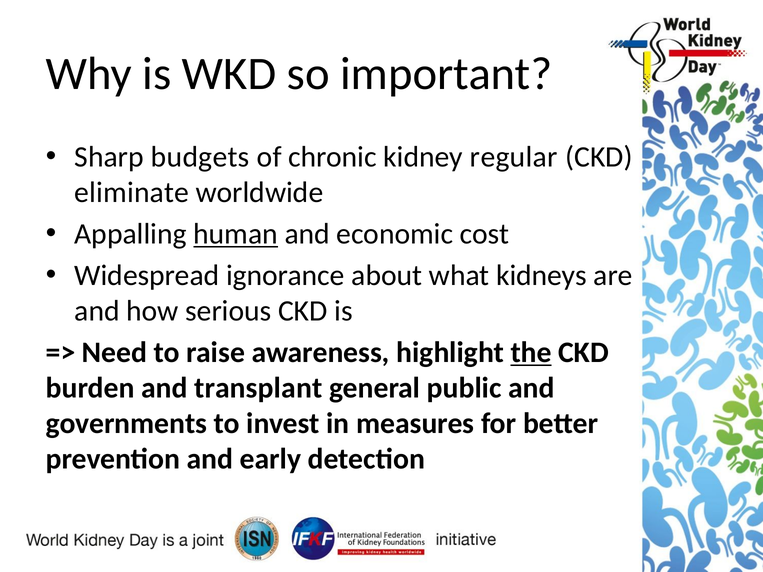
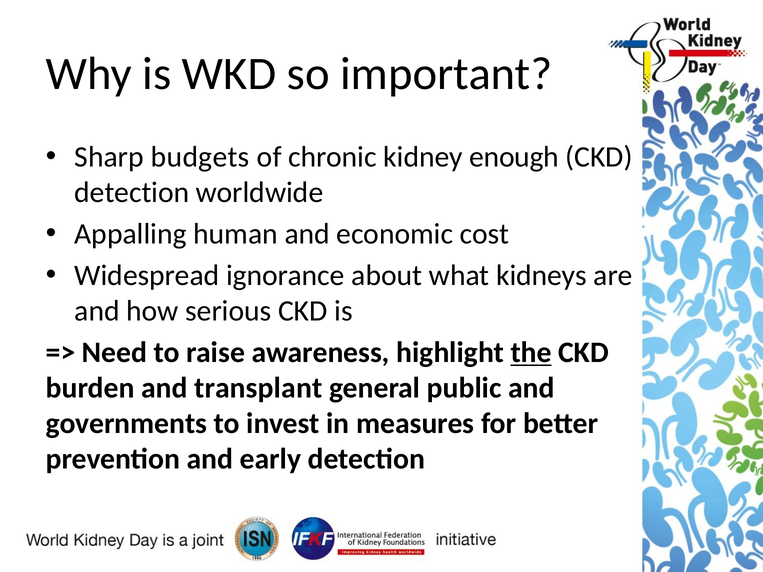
regular: regular -> enough
eliminate at (132, 193): eliminate -> detection
human underline: present -> none
